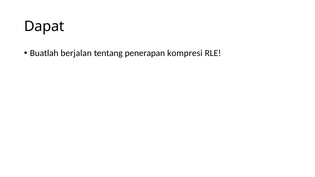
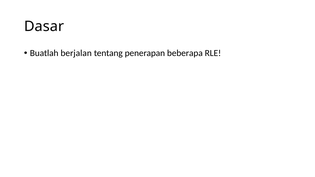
Dapat: Dapat -> Dasar
kompresi: kompresi -> beberapa
